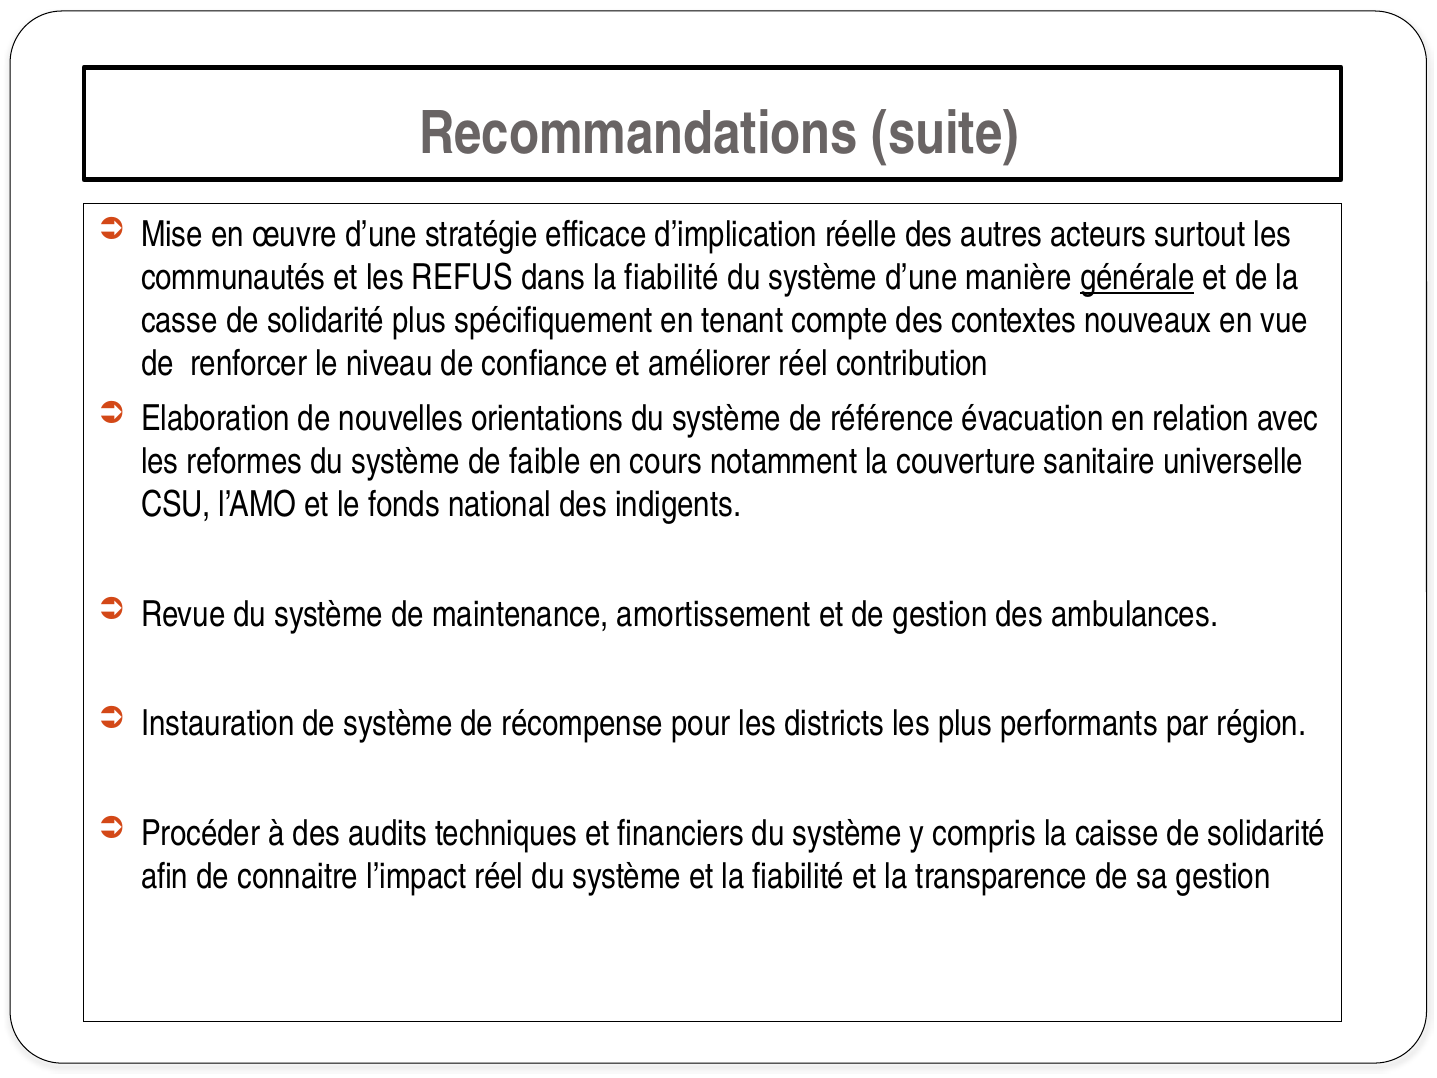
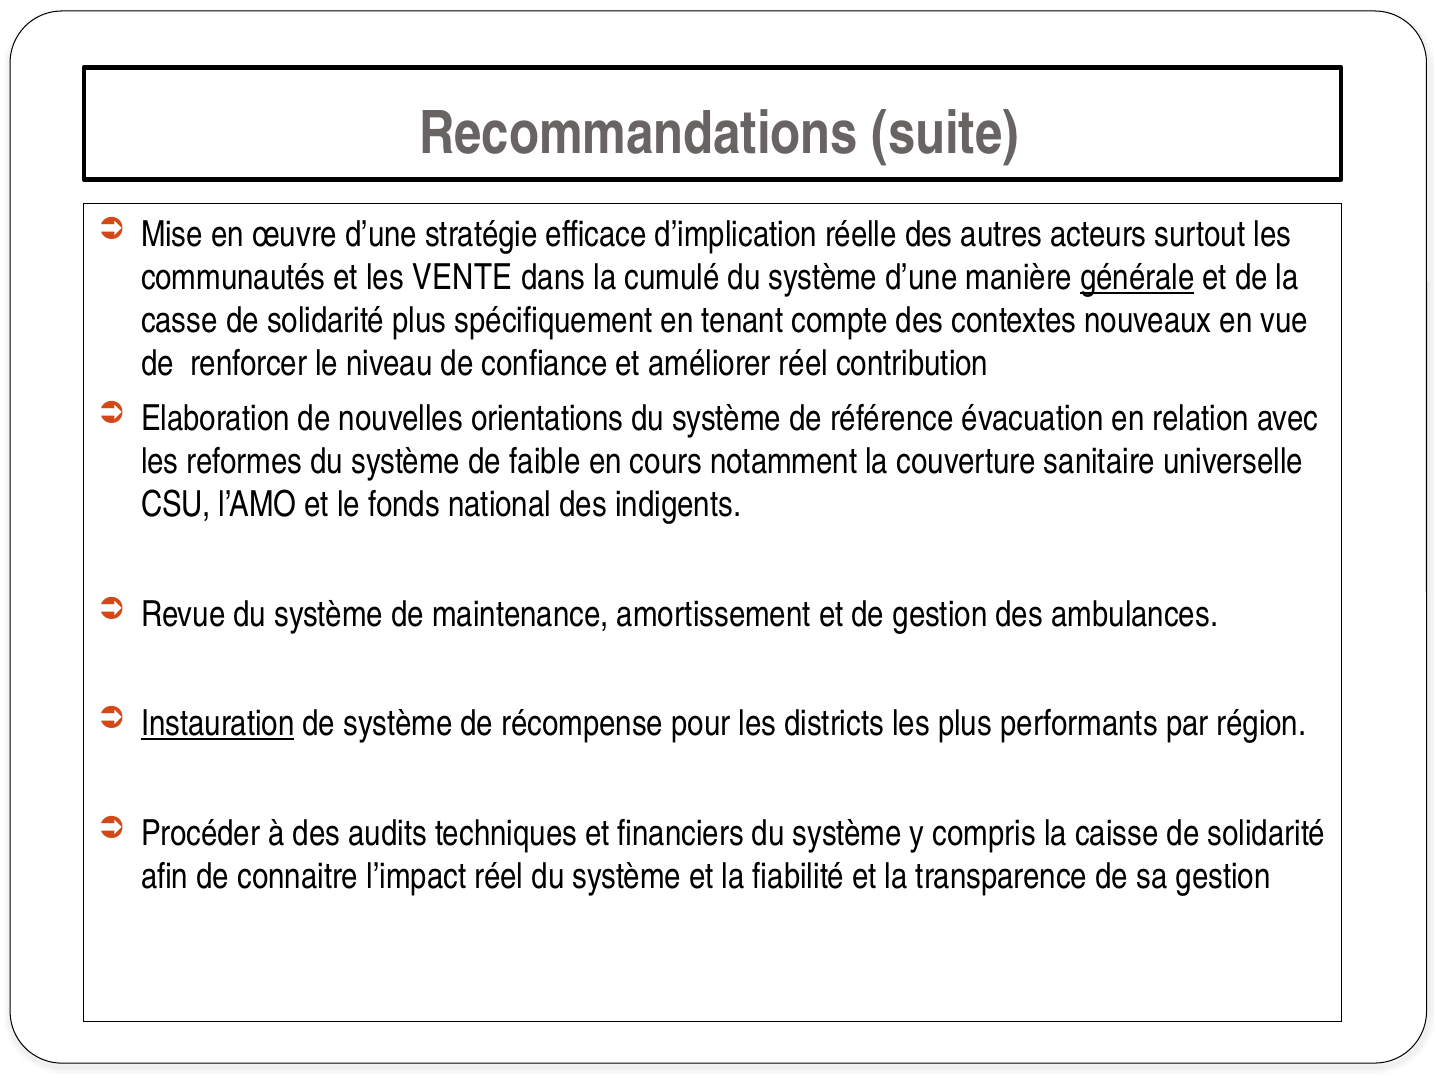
REFUS: REFUS -> VENTE
dans la fiabilité: fiabilité -> cumulé
Instauration underline: none -> present
